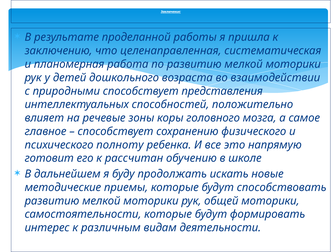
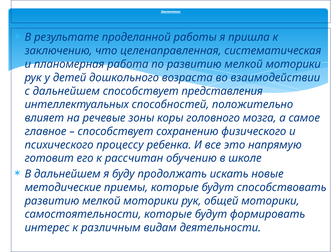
с природными: природными -> дальнейшем
полноту: полноту -> процессу
